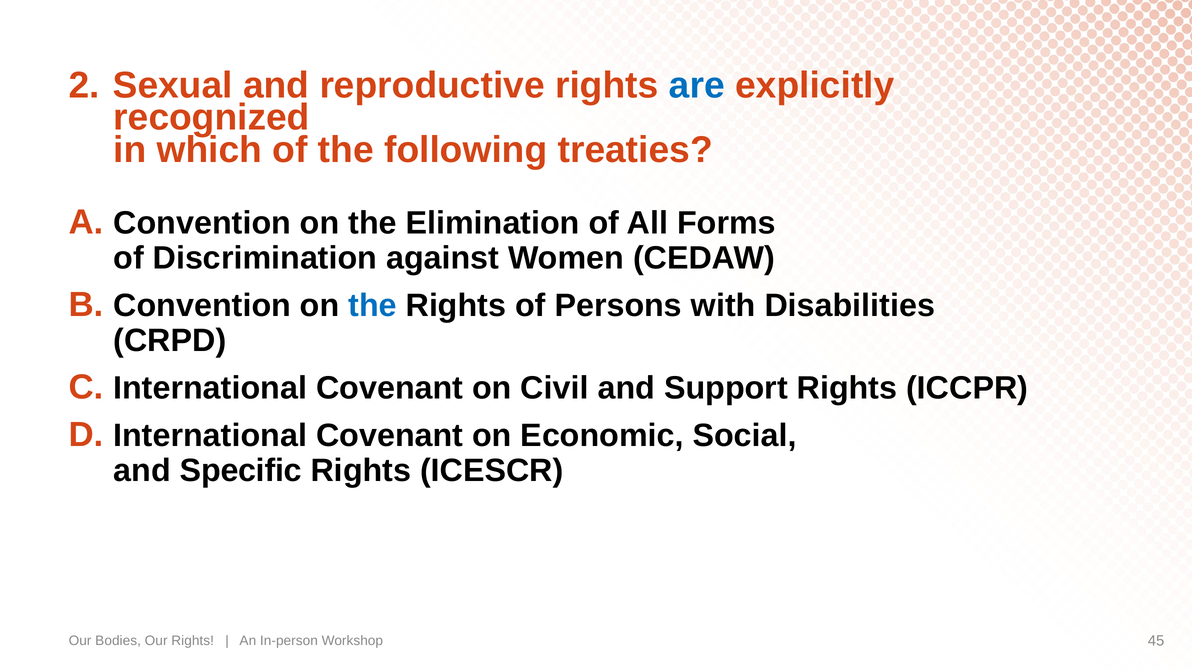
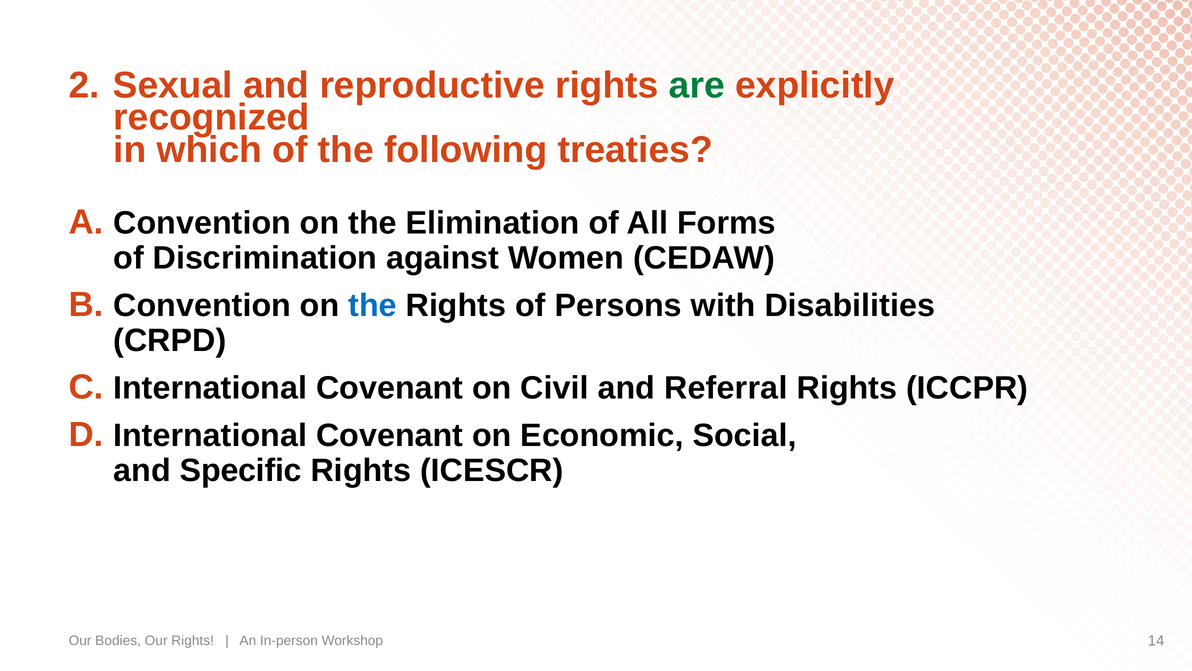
are colour: blue -> green
Support: Support -> Referral
45: 45 -> 14
